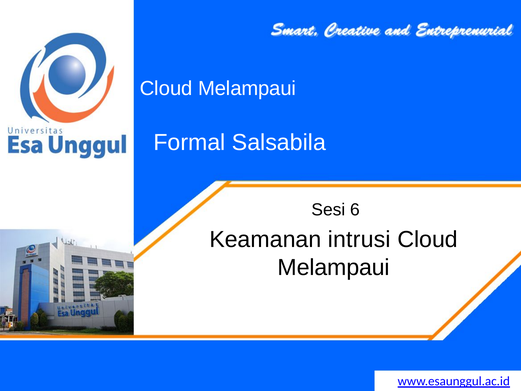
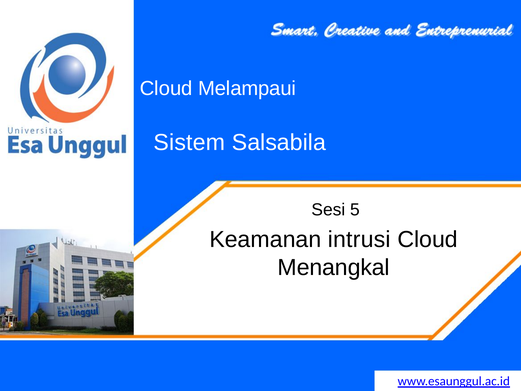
Formal: Formal -> Sistem
6: 6 -> 5
Melampaui at (334, 267): Melampaui -> Menangkal
